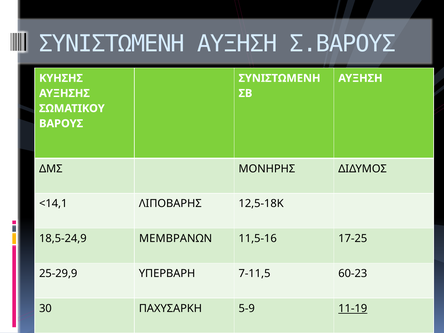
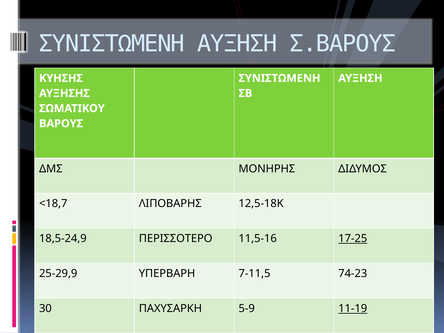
<14,1: <14,1 -> <18,7
ΜΕΜΒΡΑΝΩΝ: ΜΕΜΒΡΑΝΩΝ -> ΠΕΡΙΣΣΟΤΕΡΟ
17-25 underline: none -> present
60-23: 60-23 -> 74-23
